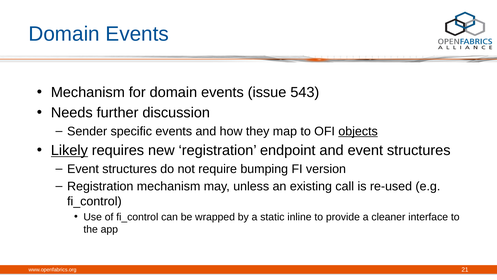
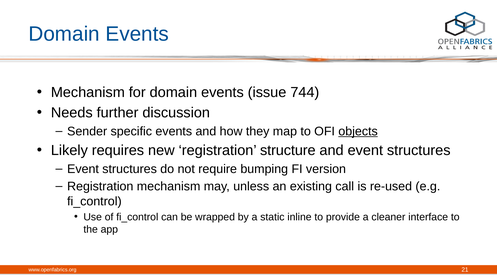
543: 543 -> 744
Likely underline: present -> none
endpoint: endpoint -> structure
